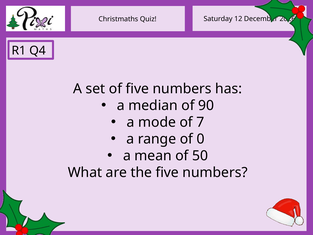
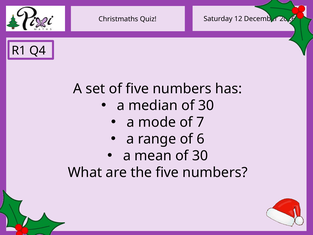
median of 90: 90 -> 30
0: 0 -> 6
mean of 50: 50 -> 30
